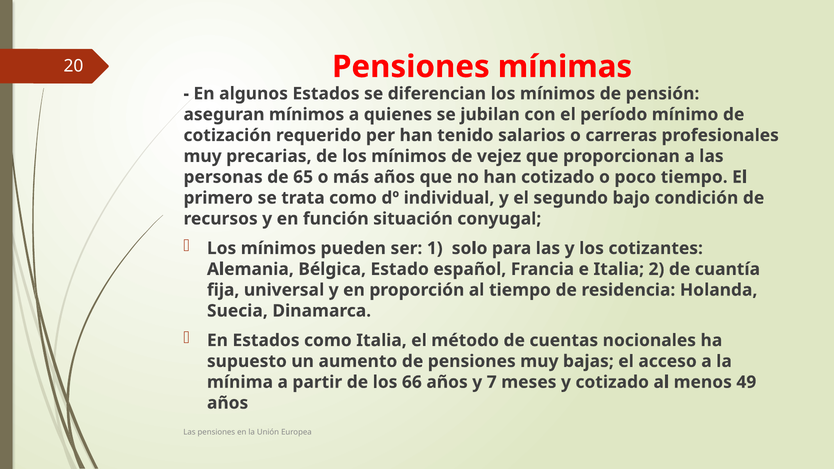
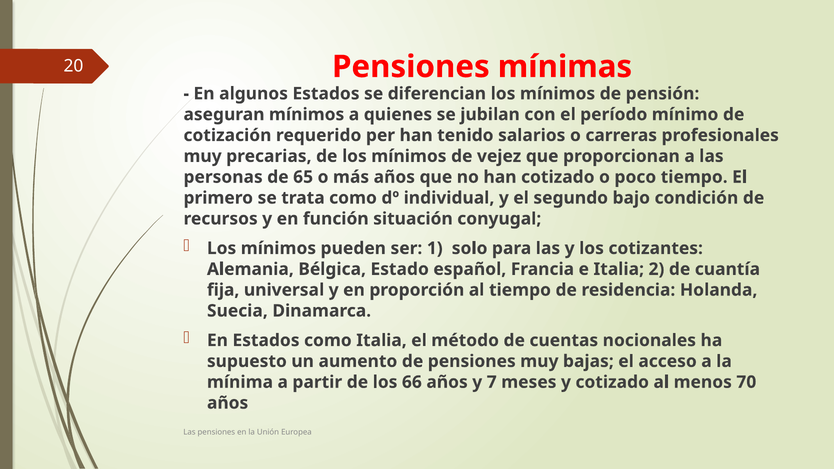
49: 49 -> 70
